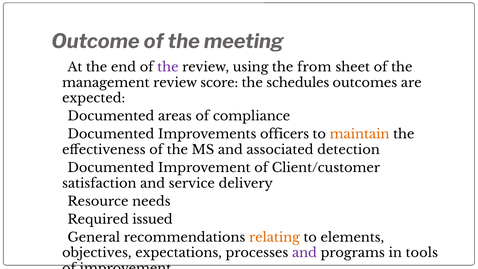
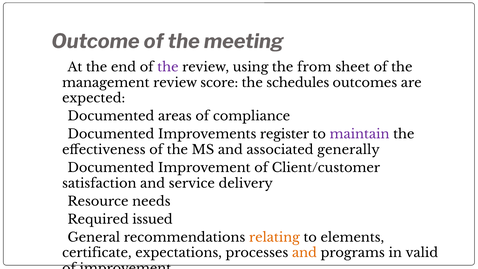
officers: officers -> register
maintain colour: orange -> purple
detection: detection -> generally
objectives: objectives -> certificate
and at (304, 253) colour: purple -> orange
tools: tools -> valid
